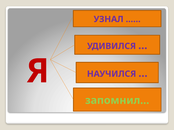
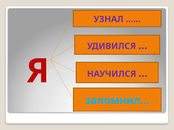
запомнил… colour: light green -> light blue
